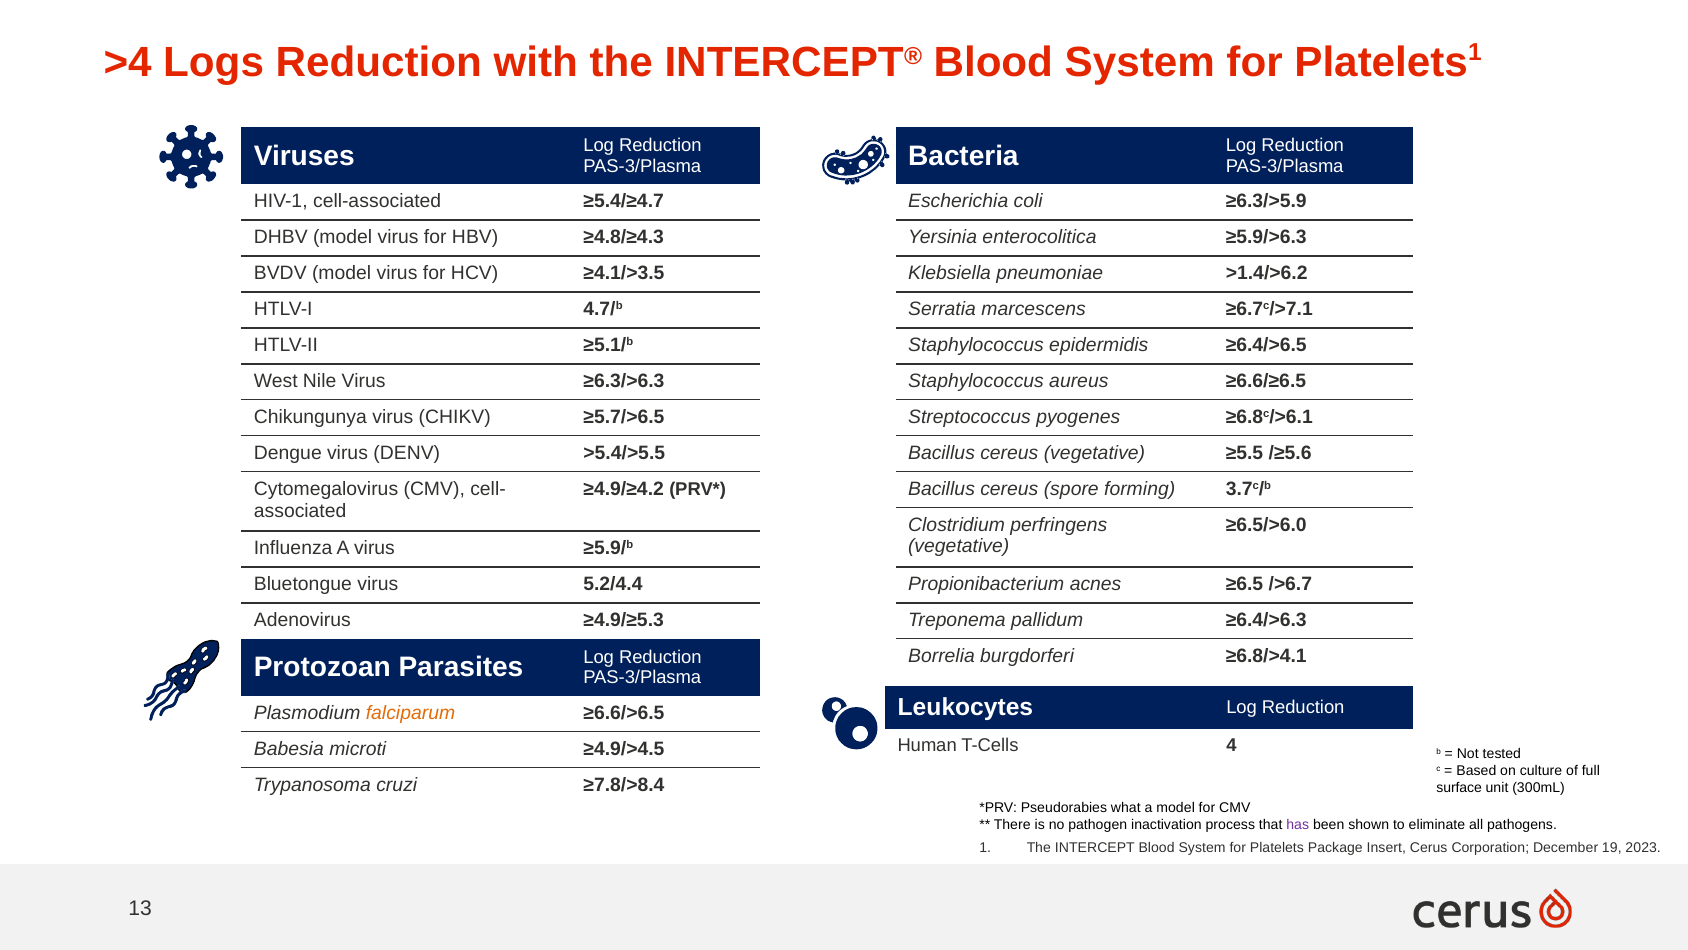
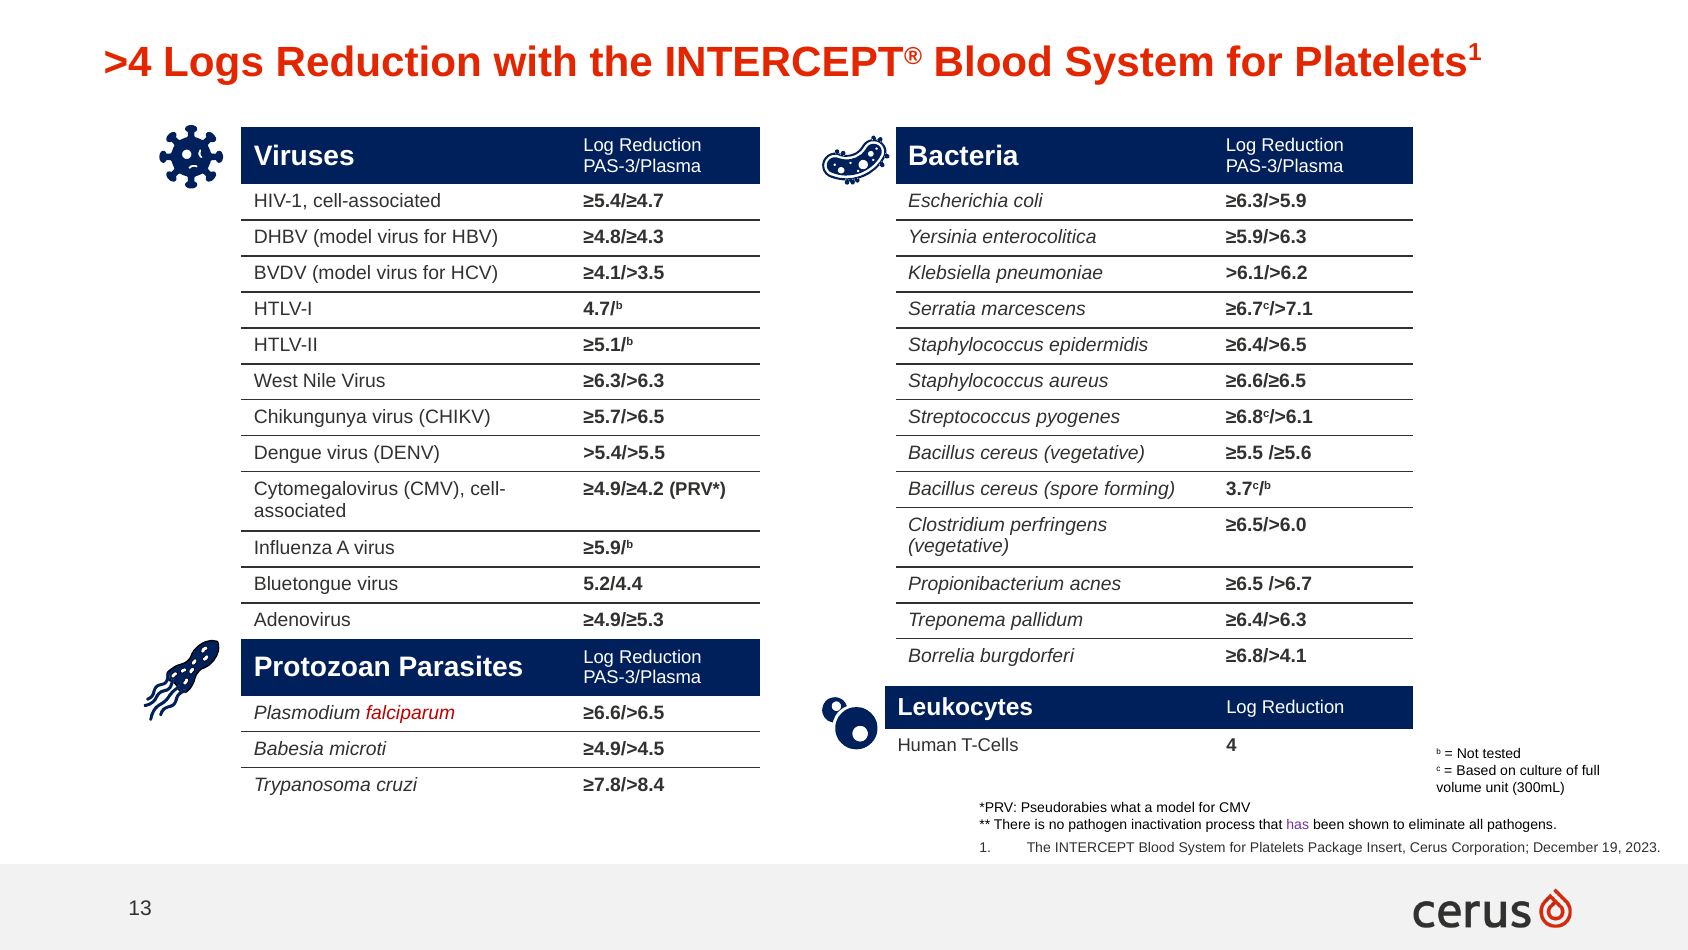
>1.4/>6.2: >1.4/>6.2 -> >6.1/>6.2
falciparum colour: orange -> red
surface: surface -> volume
